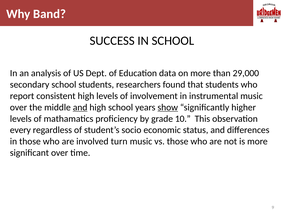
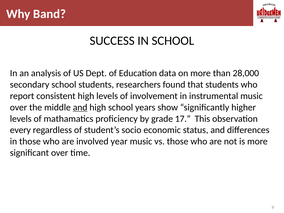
29,000: 29,000 -> 28,000
show underline: present -> none
10: 10 -> 17
turn: turn -> year
